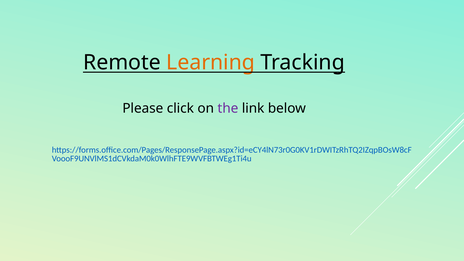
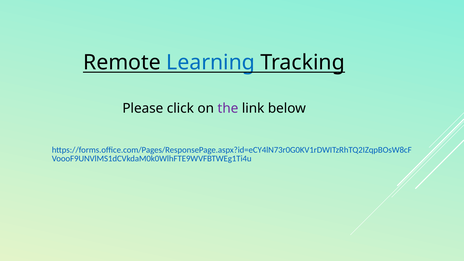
Learning colour: orange -> blue
